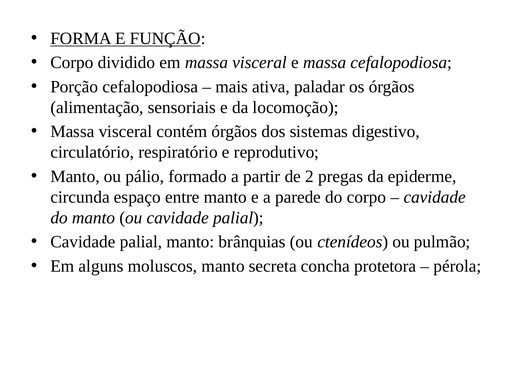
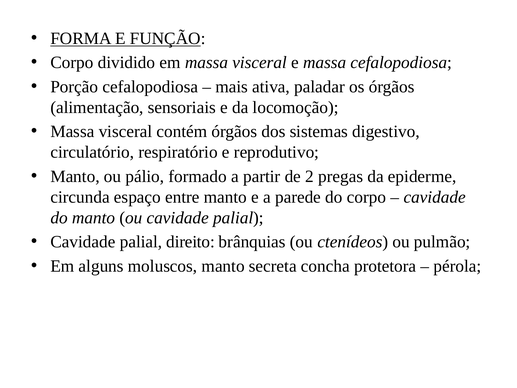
palial manto: manto -> direito
